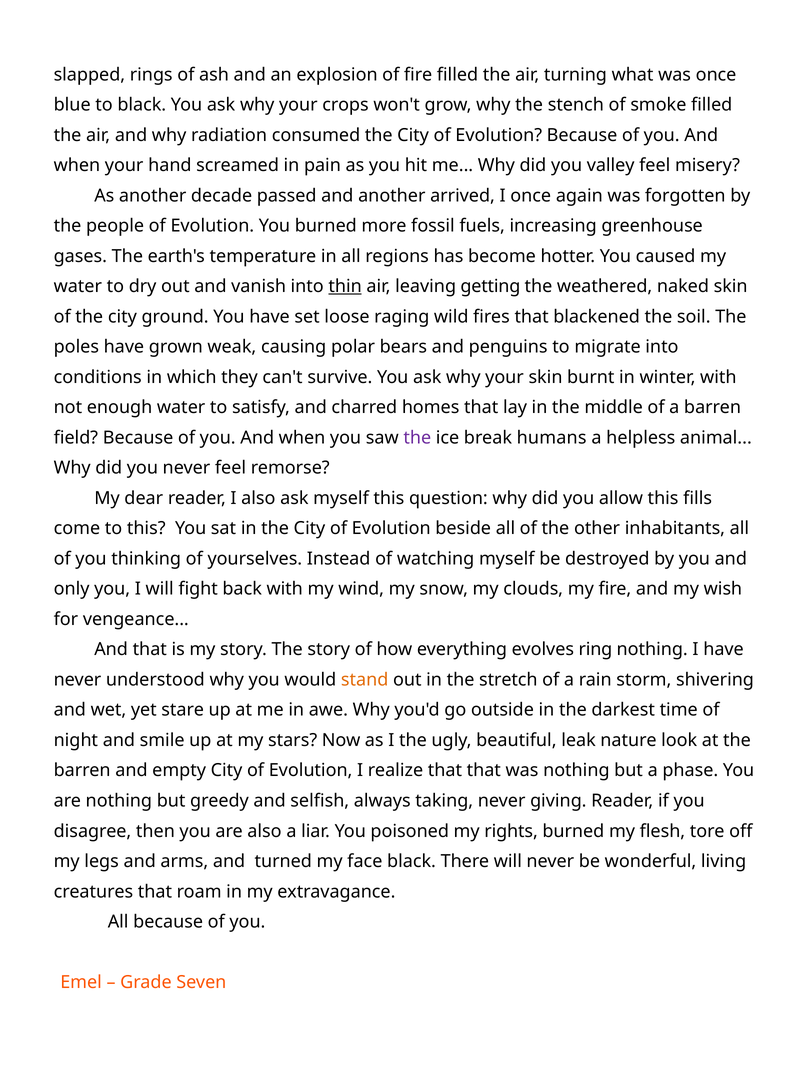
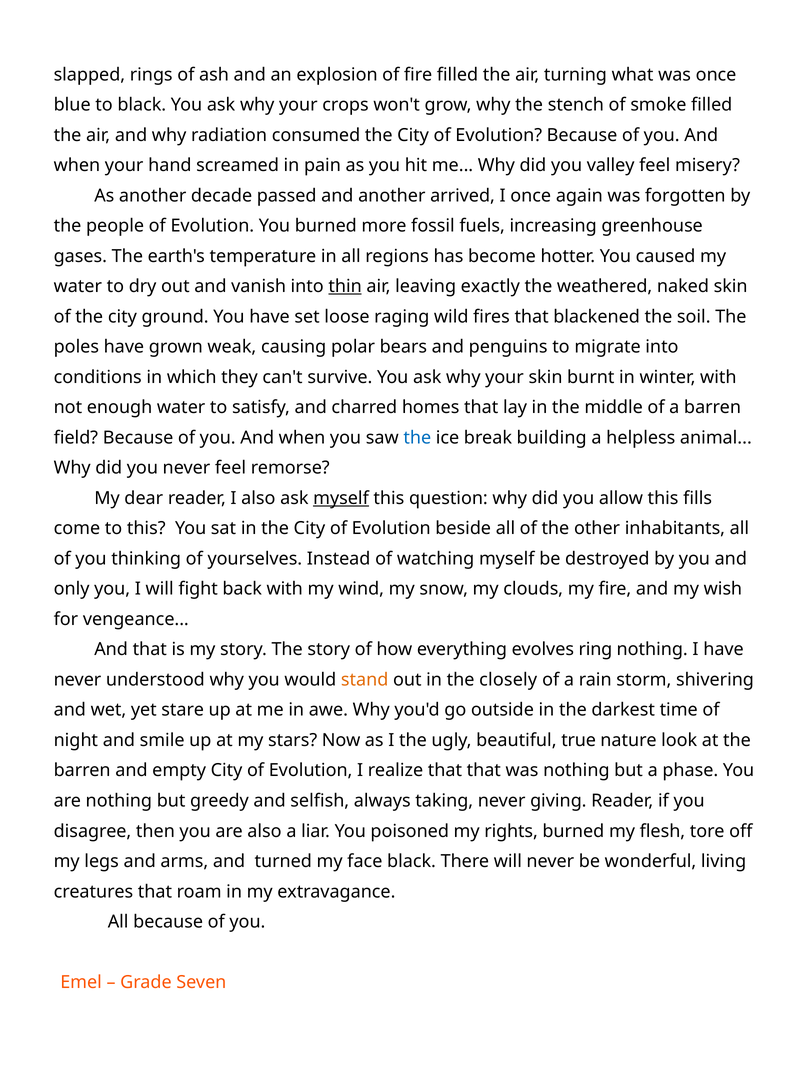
getting: getting -> exactly
the at (417, 438) colour: purple -> blue
humans: humans -> building
myself at (341, 498) underline: none -> present
stretch: stretch -> closely
leak: leak -> true
